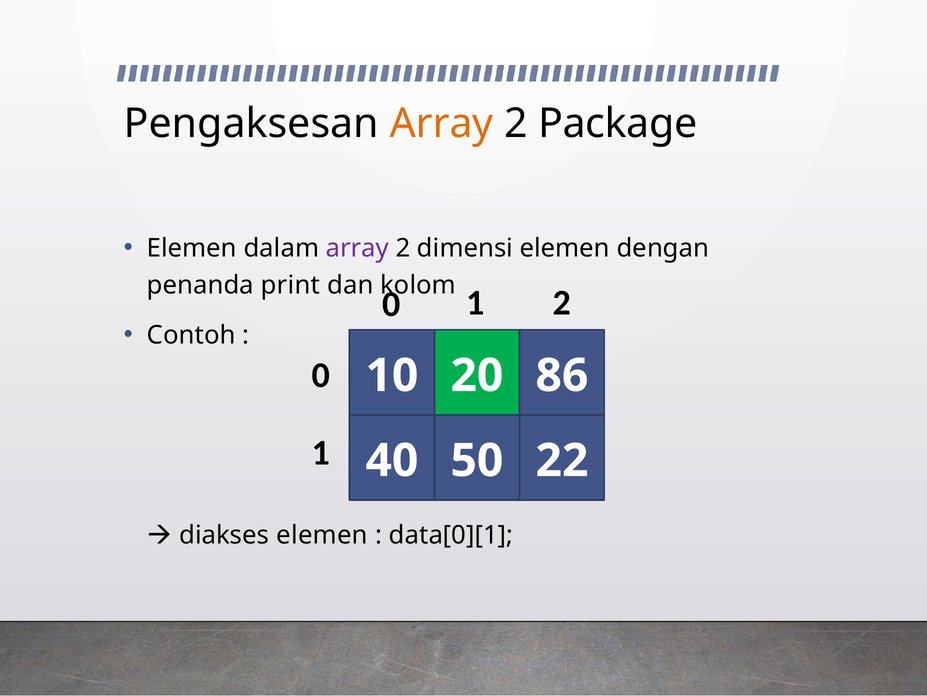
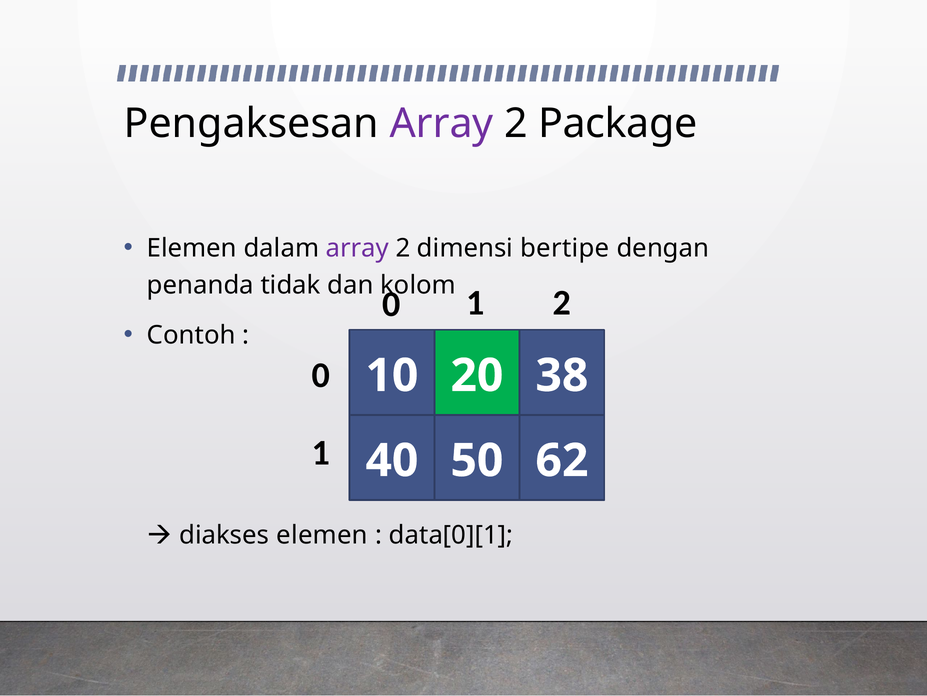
Array at (442, 124) colour: orange -> purple
dimensi elemen: elemen -> bertipe
print: print -> tidak
86: 86 -> 38
22: 22 -> 62
